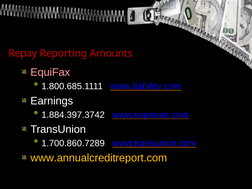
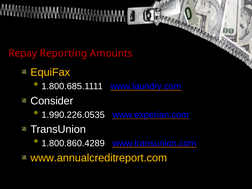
EquiFax colour: pink -> yellow
www.liability.com: www.liability.com -> www.laundry.com
Earnings: Earnings -> Consider
1.884.397.3742: 1.884.397.3742 -> 1.990.226.0535
1.700.860.7289: 1.700.860.7289 -> 1.800.860.4289
